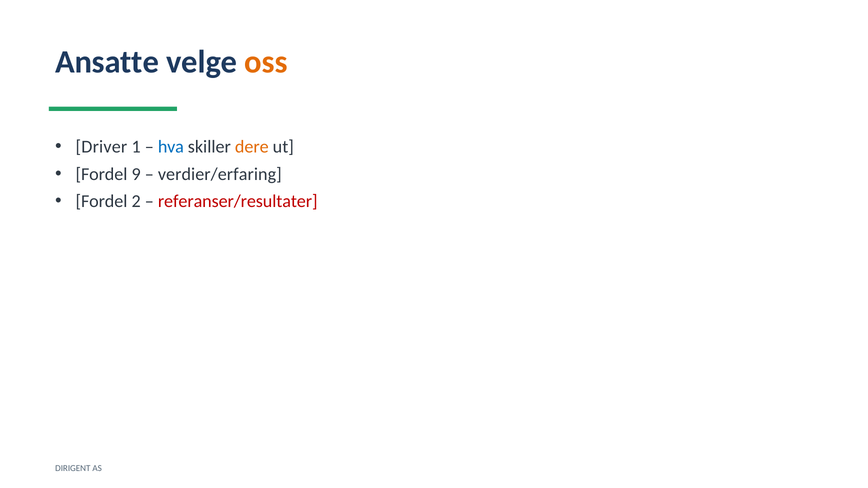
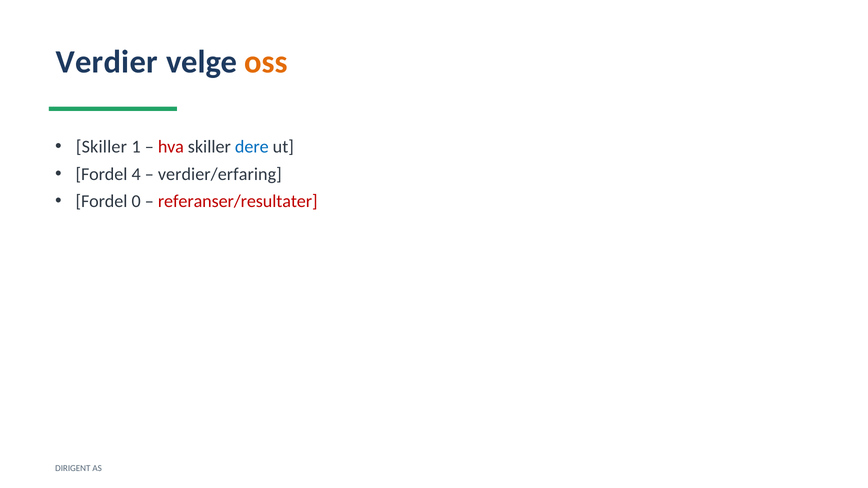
Ansatte: Ansatte -> Verdier
Driver at (101, 147): Driver -> Skiller
hva colour: blue -> red
dere colour: orange -> blue
9: 9 -> 4
2: 2 -> 0
